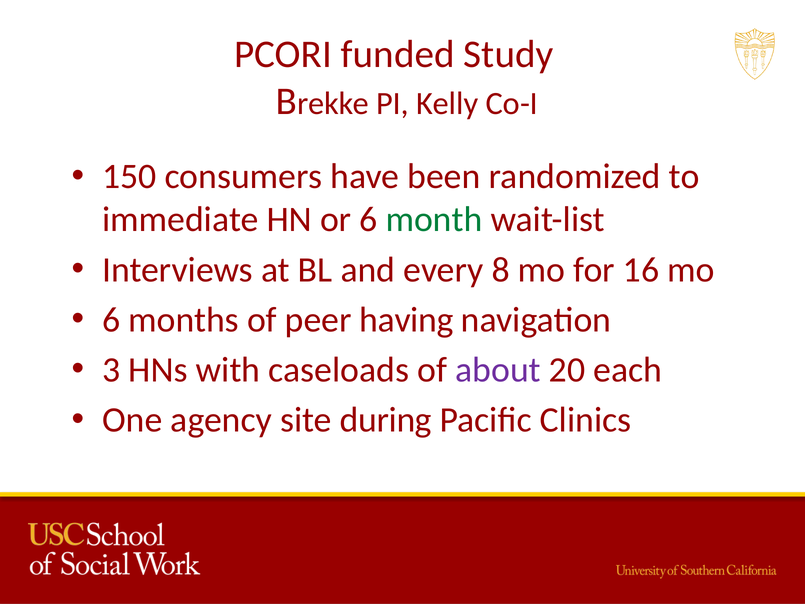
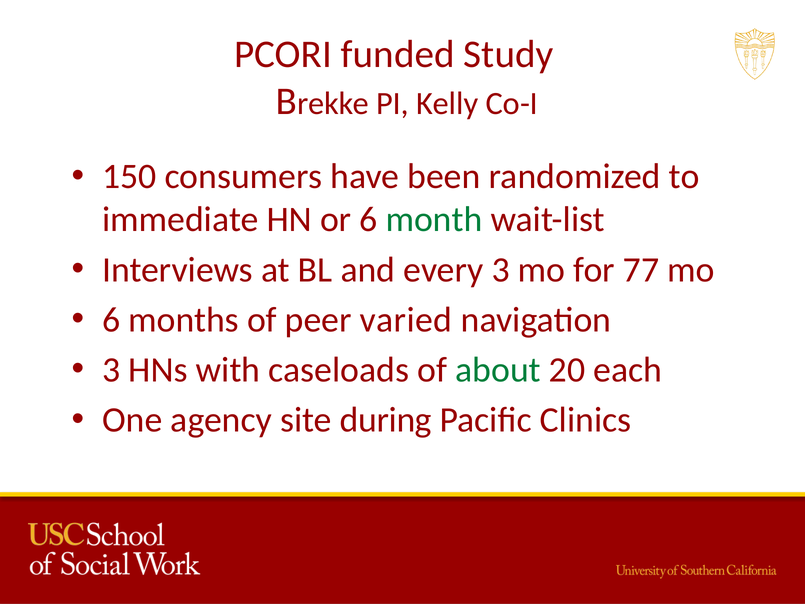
every 8: 8 -> 3
16: 16 -> 77
having: having -> varied
about colour: purple -> green
